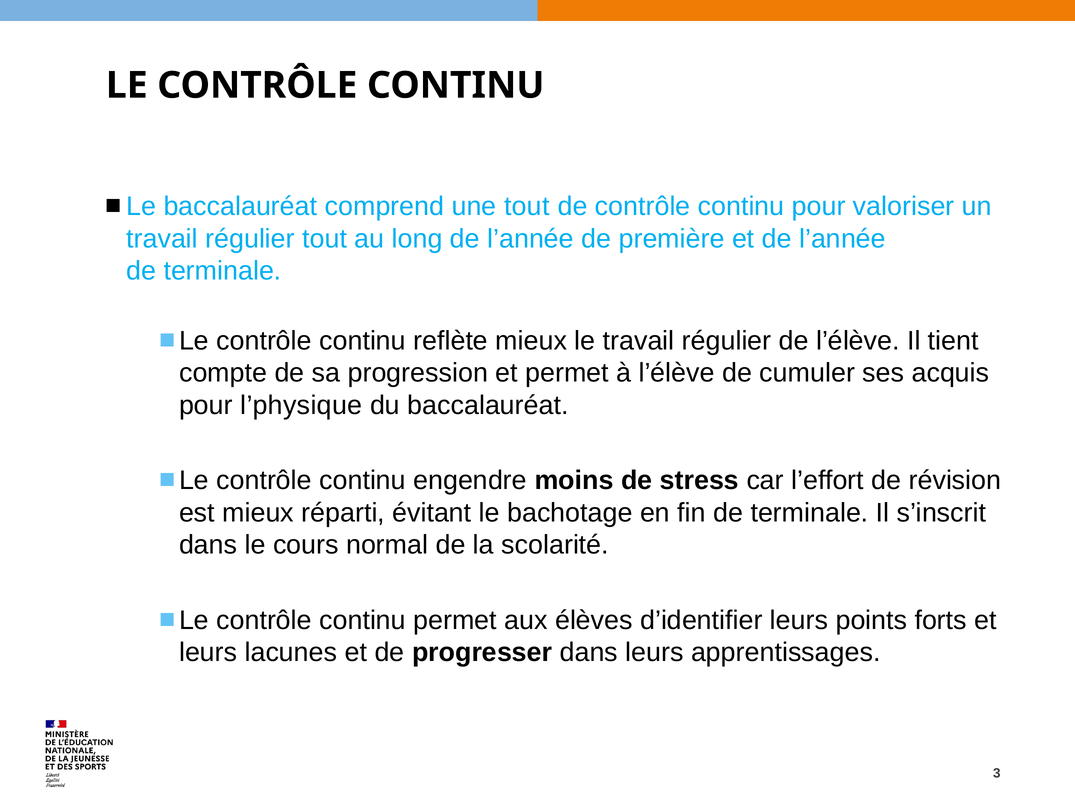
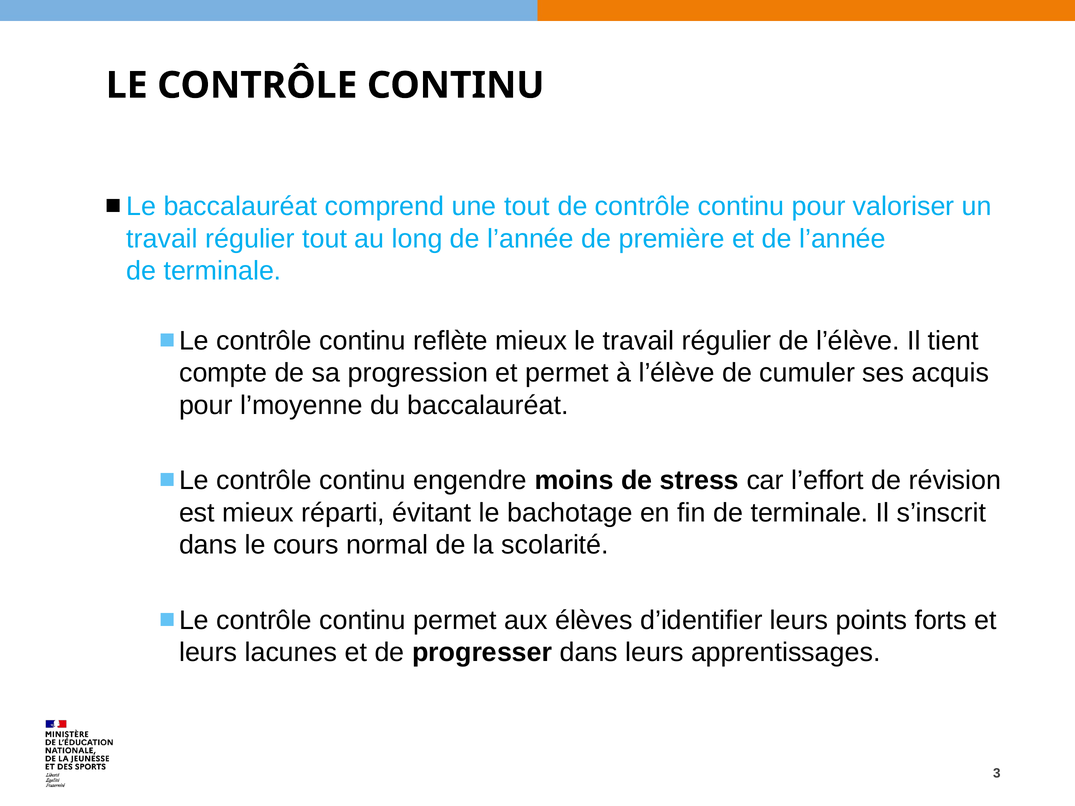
l’physique: l’physique -> l’moyenne
